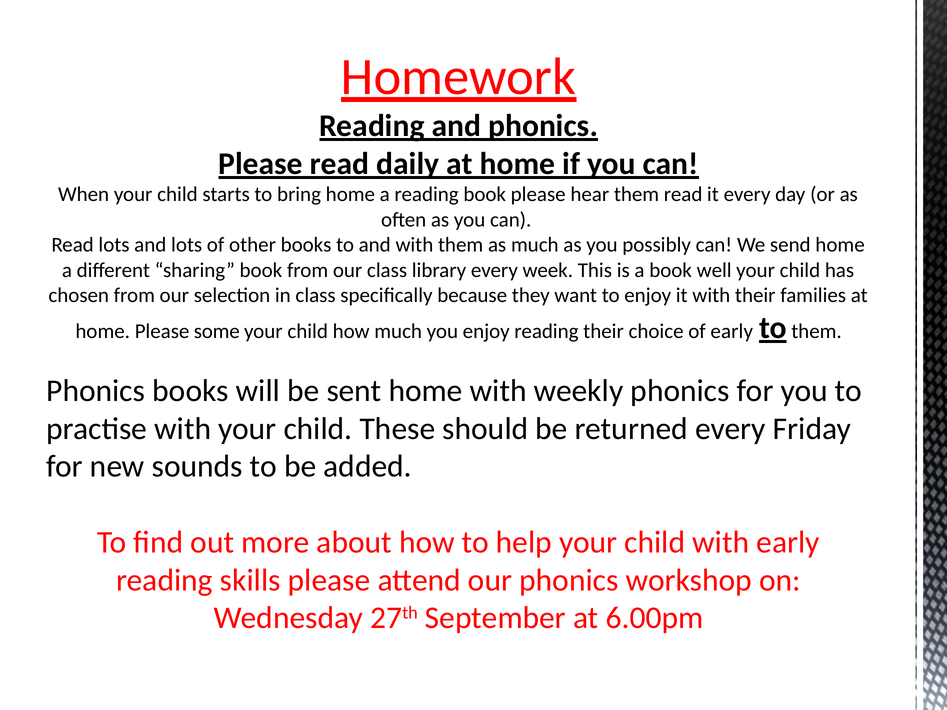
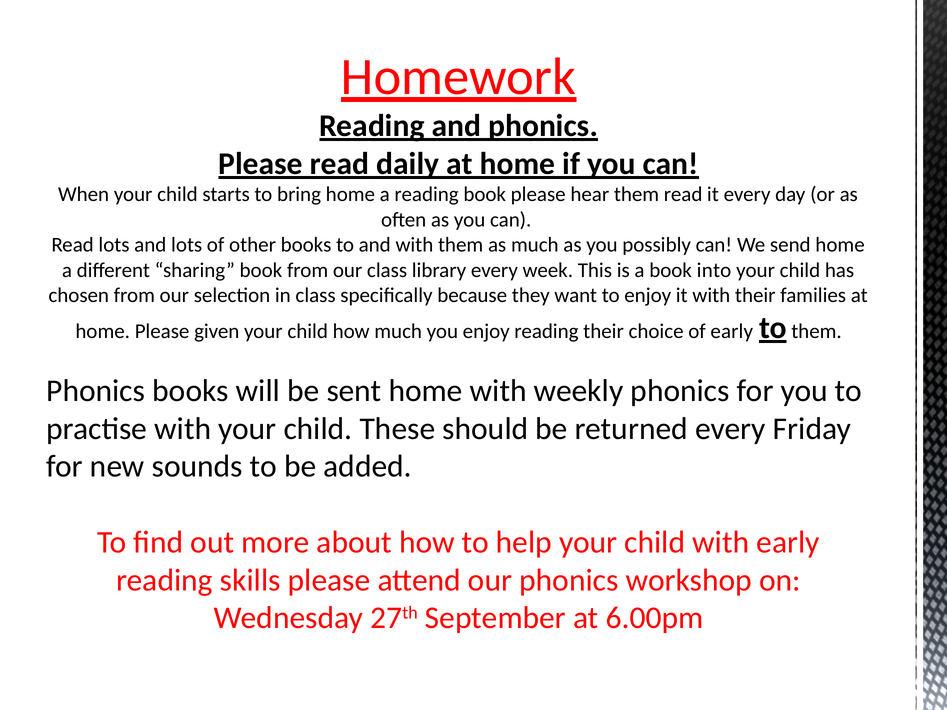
well: well -> into
some: some -> given
